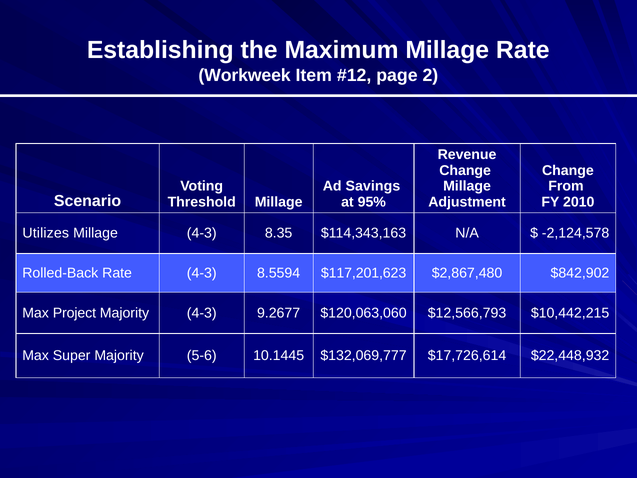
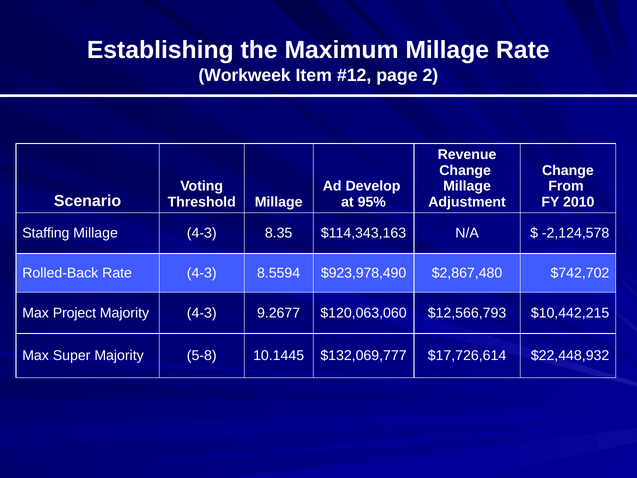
Savings: Savings -> Develop
Utilizes: Utilizes -> Staffing
$117,201,623: $117,201,623 -> $923,978,490
$842,902: $842,902 -> $742,702
5-6: 5-6 -> 5-8
